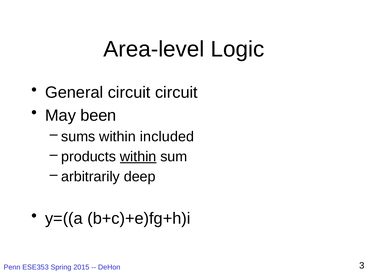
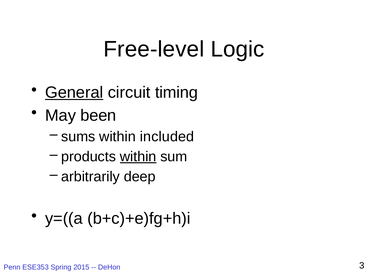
Area-level: Area-level -> Free-level
General underline: none -> present
circuit circuit: circuit -> timing
